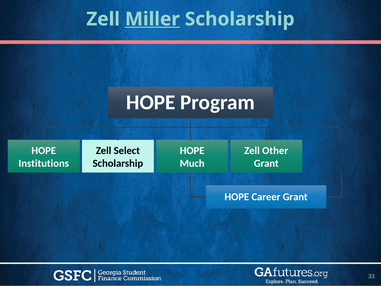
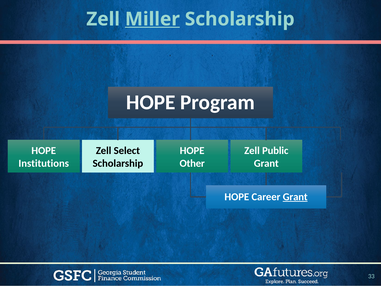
Other: Other -> Public
Much: Much -> Other
Grant at (295, 197) underline: none -> present
